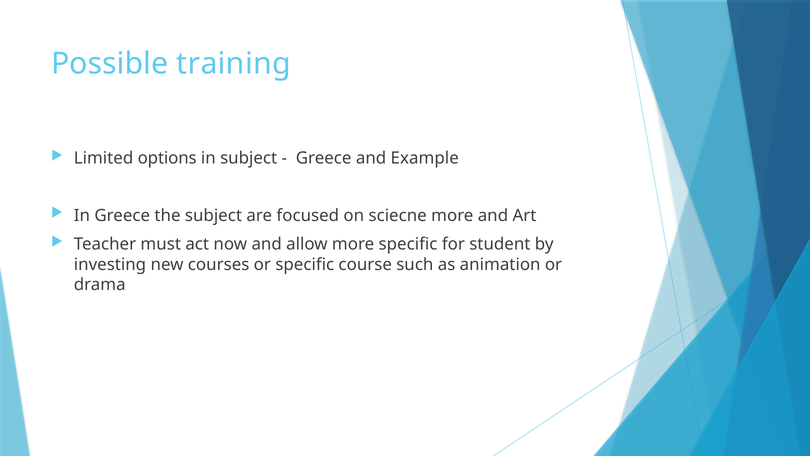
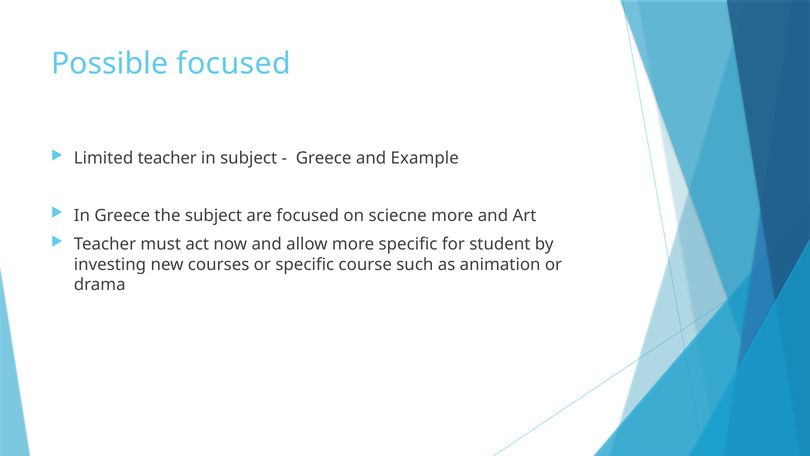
Possible training: training -> focused
Limited options: options -> teacher
